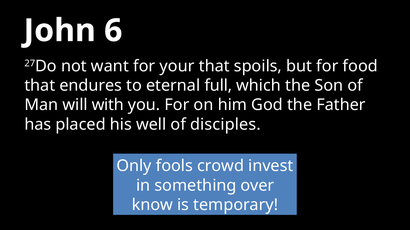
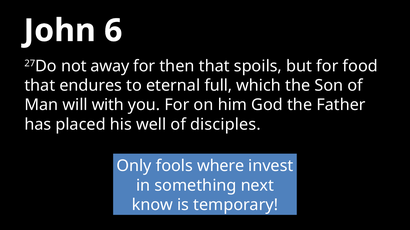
want: want -> away
your: your -> then
crowd: crowd -> where
over: over -> next
